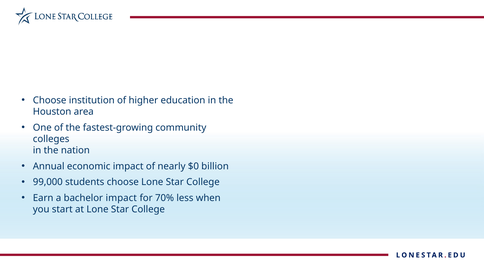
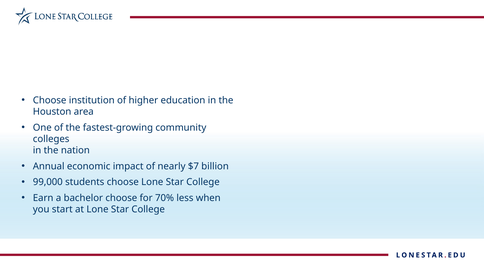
$0: $0 -> $7
bachelor impact: impact -> choose
